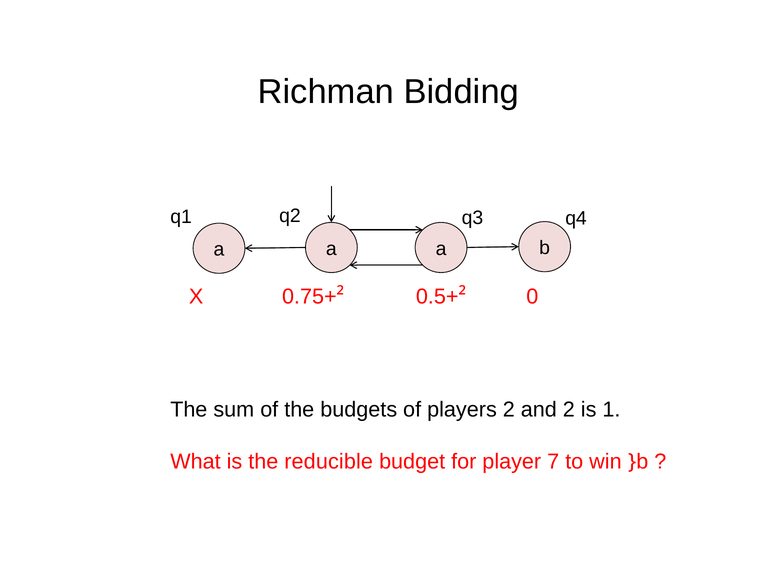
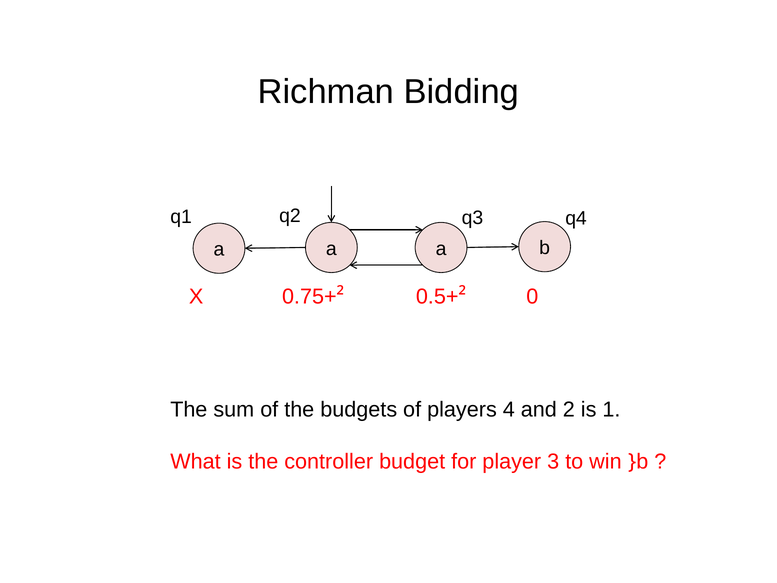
players 2: 2 -> 4
reducible: reducible -> controller
7: 7 -> 3
